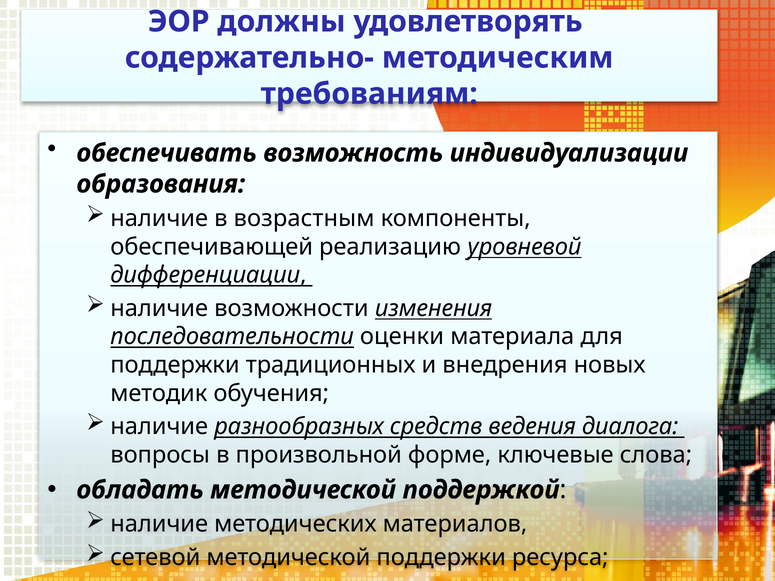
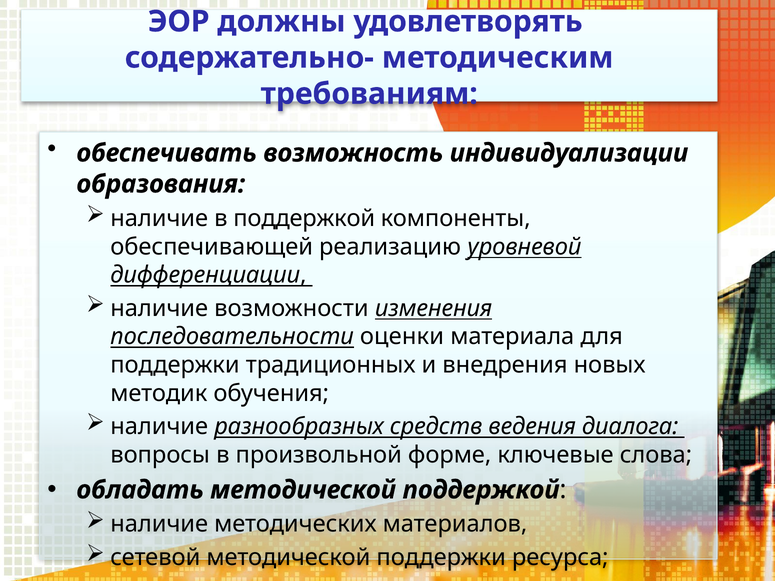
в возрастным: возрастным -> поддержкой
